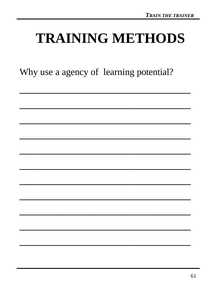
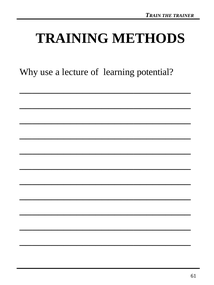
agency: agency -> lecture
